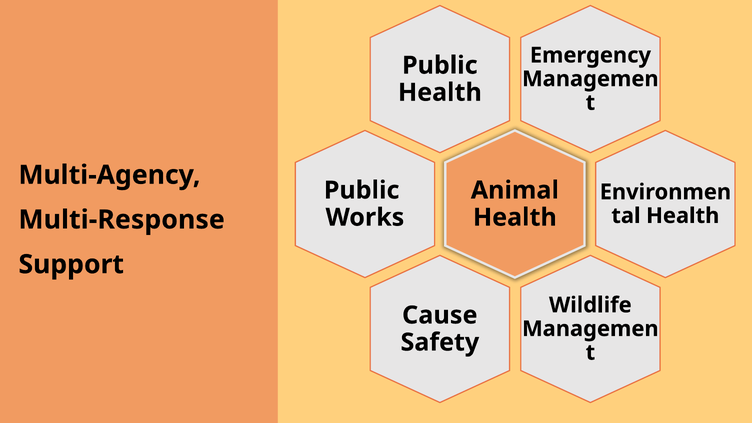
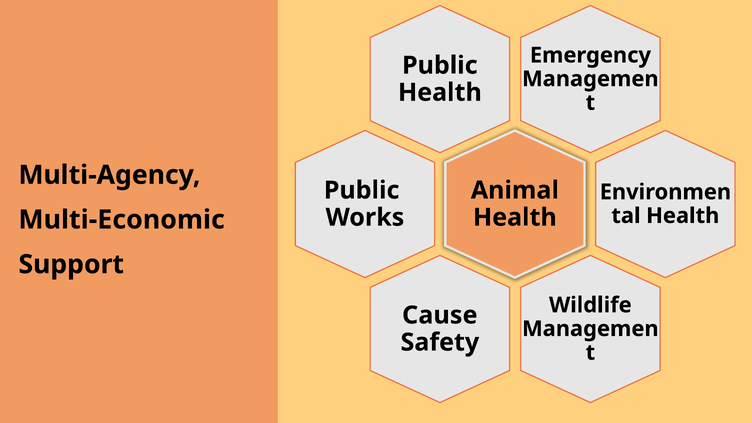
Multi-Response: Multi-Response -> Multi-Economic
